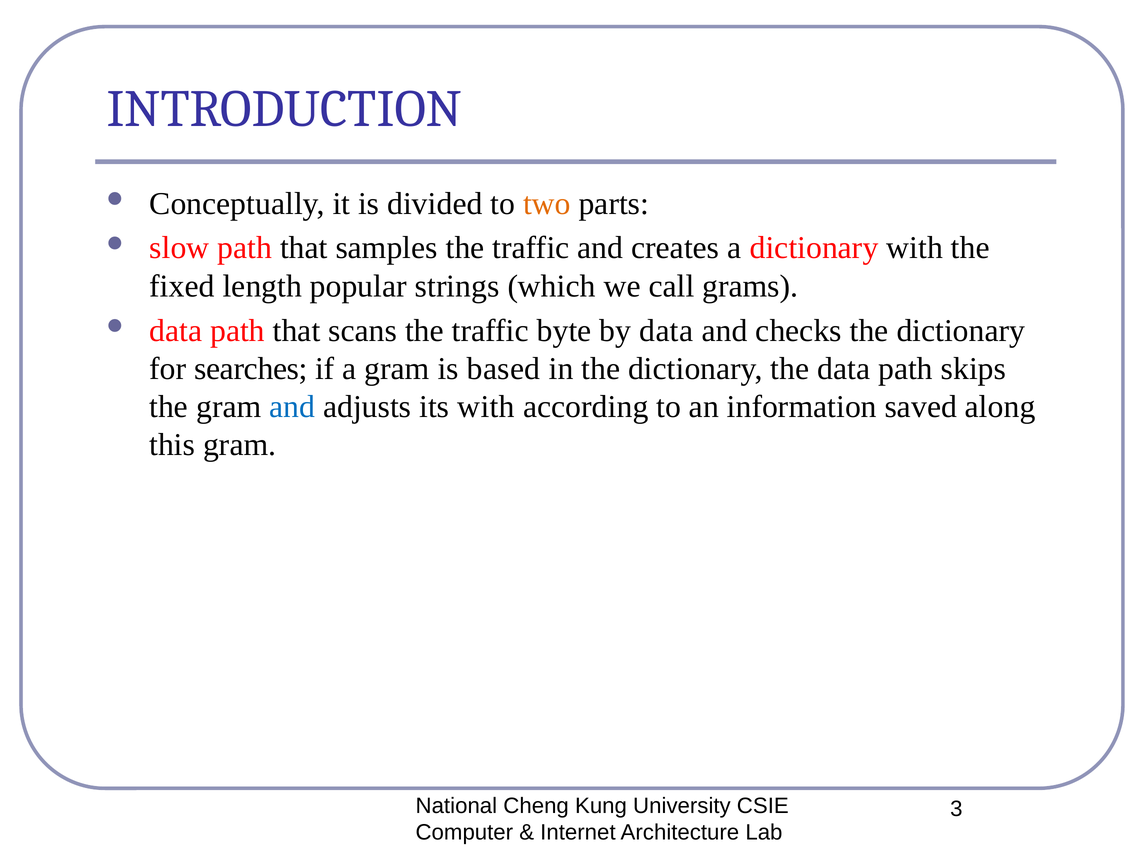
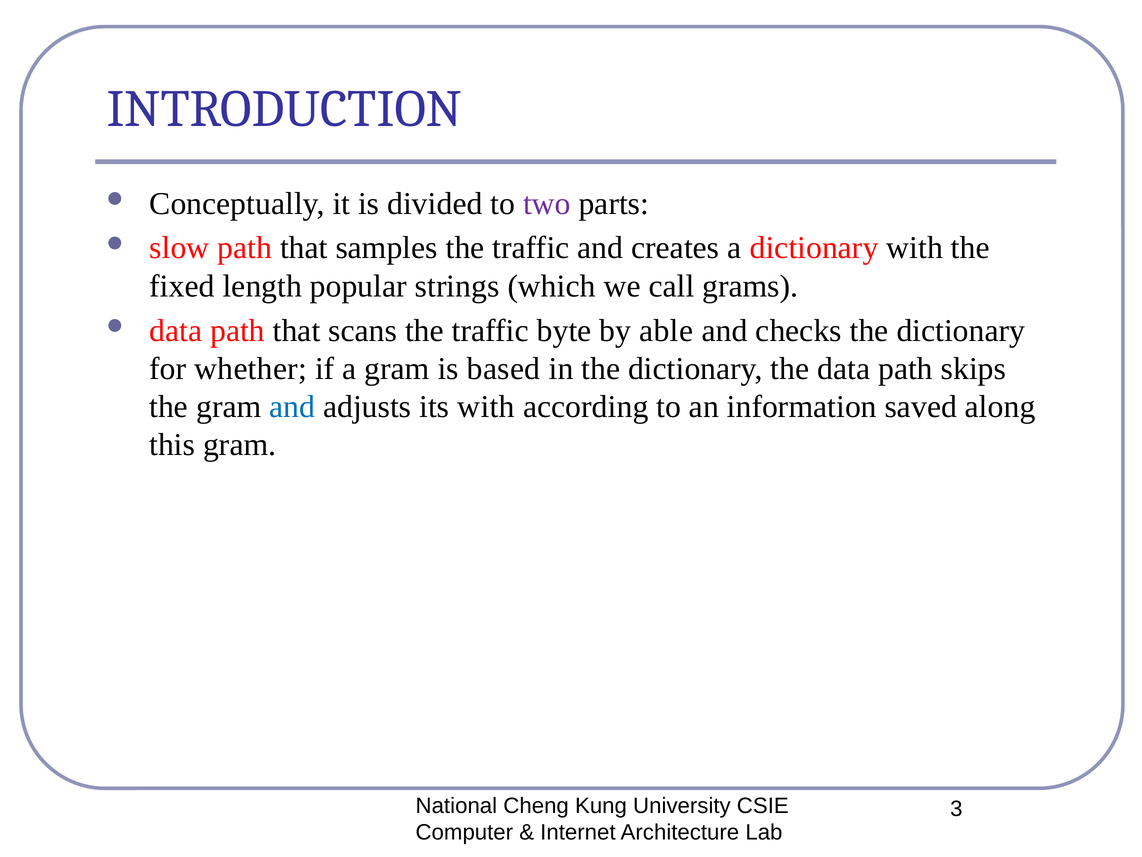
two colour: orange -> purple
by data: data -> able
searches: searches -> whether
